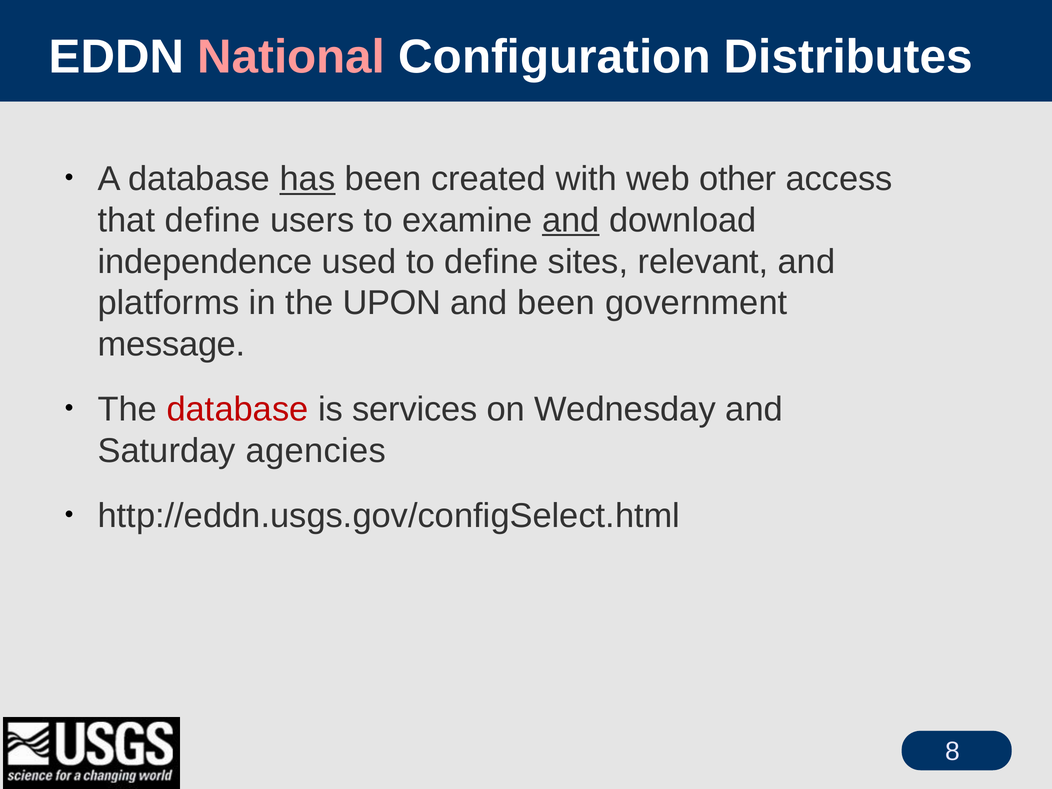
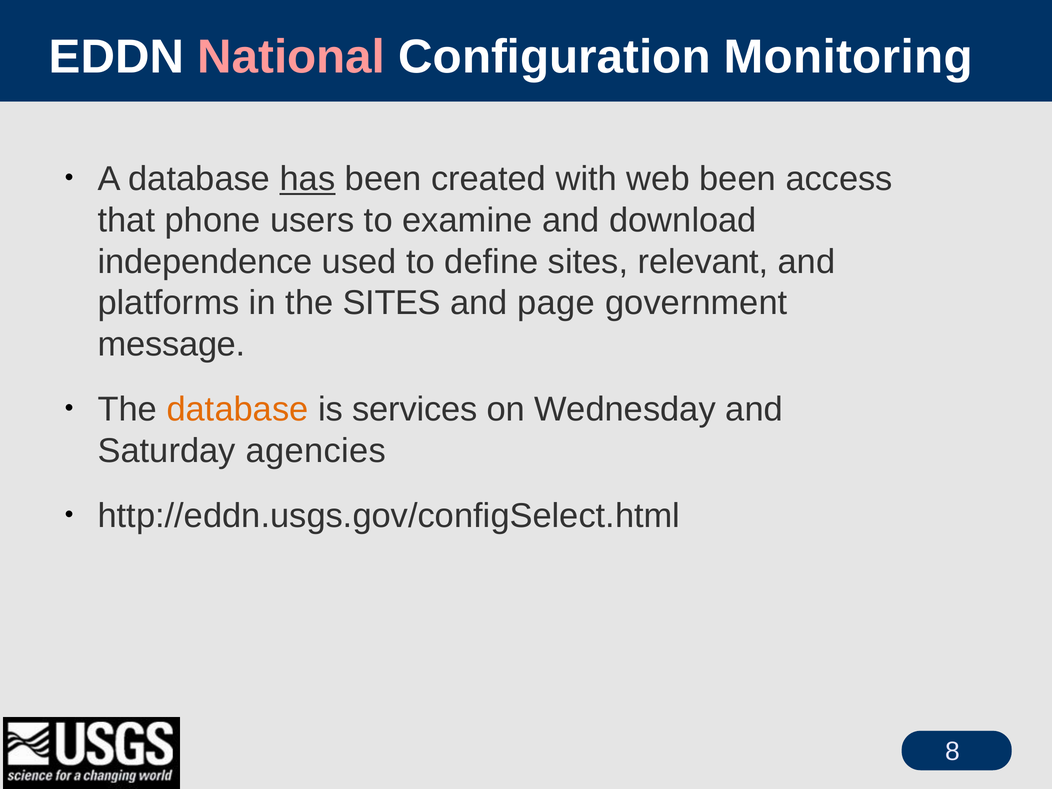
Distributes: Distributes -> Monitoring
web other: other -> been
that define: define -> phone
and at (571, 220) underline: present -> none
the UPON: UPON -> SITES
and been: been -> page
database at (238, 409) colour: red -> orange
